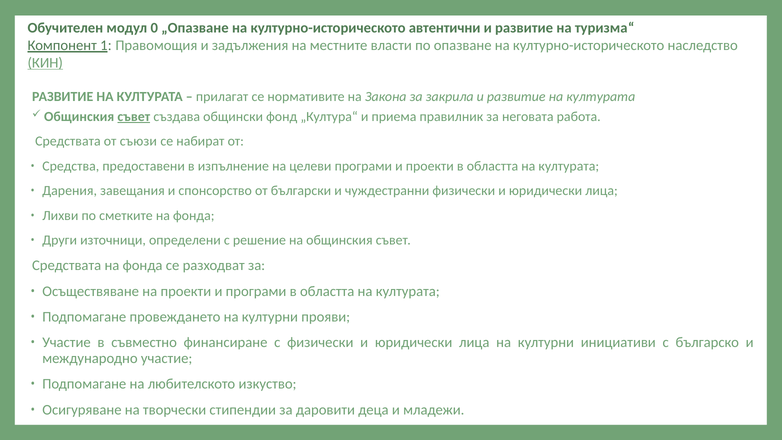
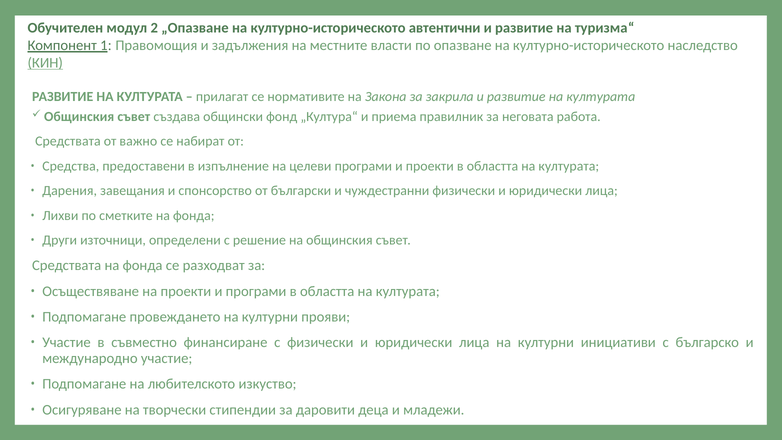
0: 0 -> 2
съвет at (134, 117) underline: present -> none
съюзи: съюзи -> важно
